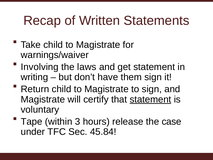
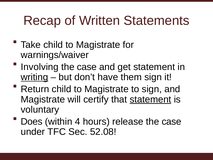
laws at (87, 67): laws -> case
writing underline: none -> present
Tape: Tape -> Does
3: 3 -> 4
45.84: 45.84 -> 52.08
